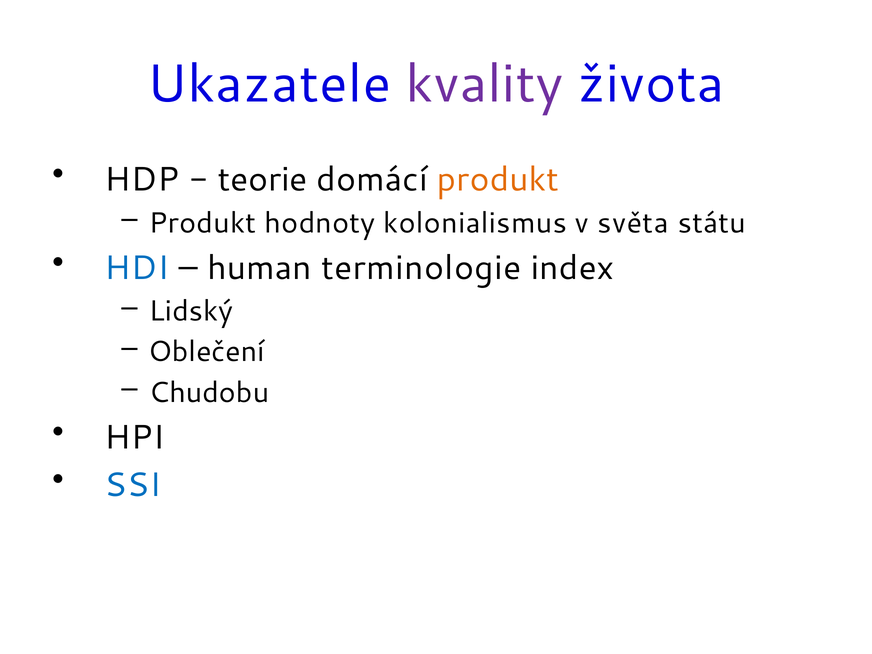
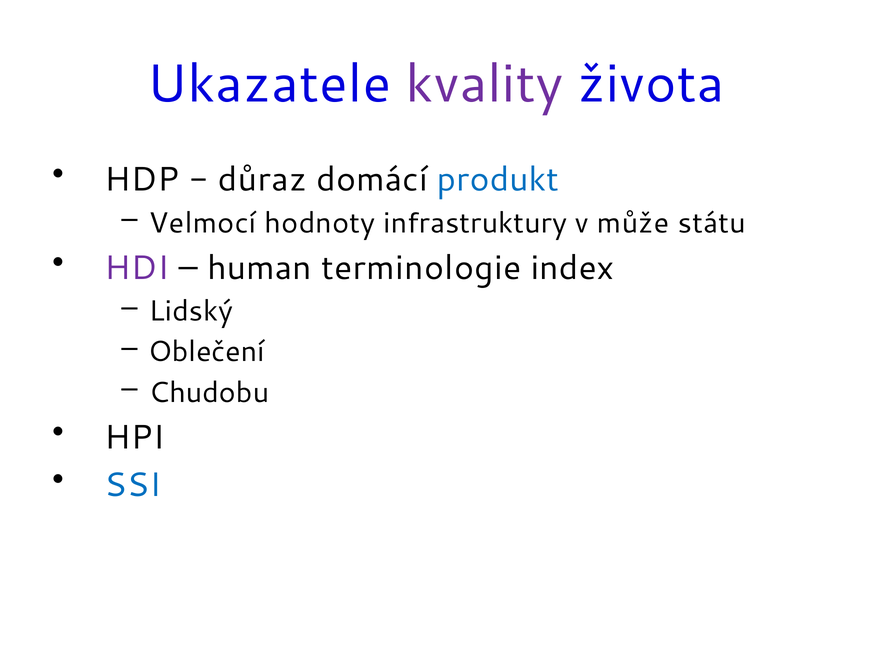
teorie: teorie -> důraz
produkt at (498, 180) colour: orange -> blue
Produkt at (203, 223): Produkt -> Velmocí
kolonialismus: kolonialismus -> infrastruktury
světa: světa -> může
HDI colour: blue -> purple
